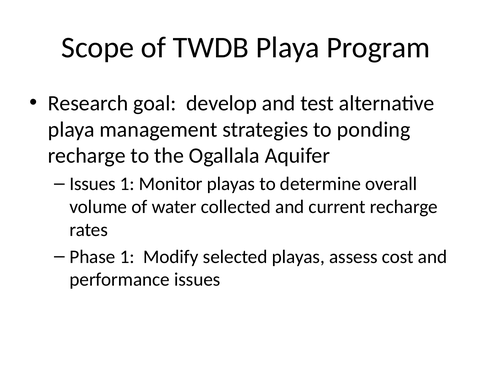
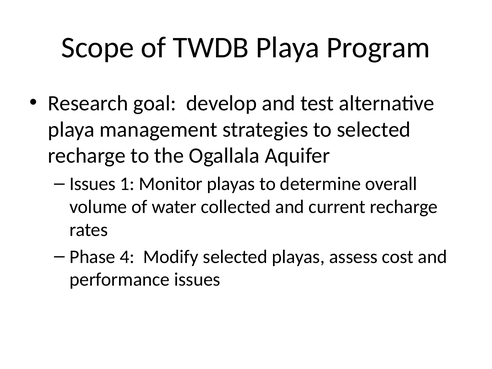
to ponding: ponding -> selected
Phase 1: 1 -> 4
